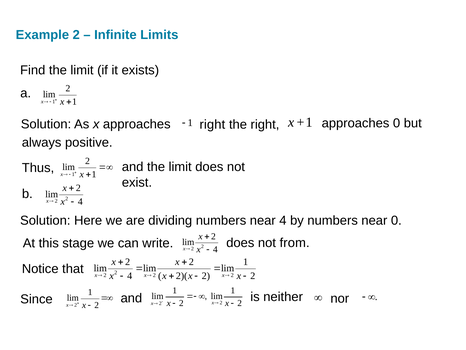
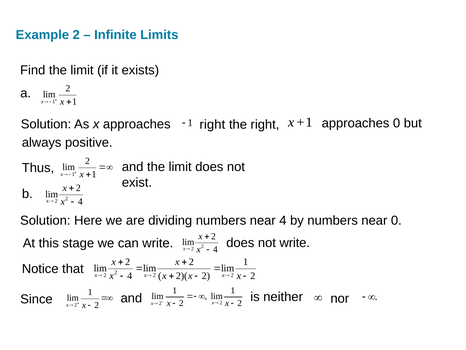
not from: from -> write
